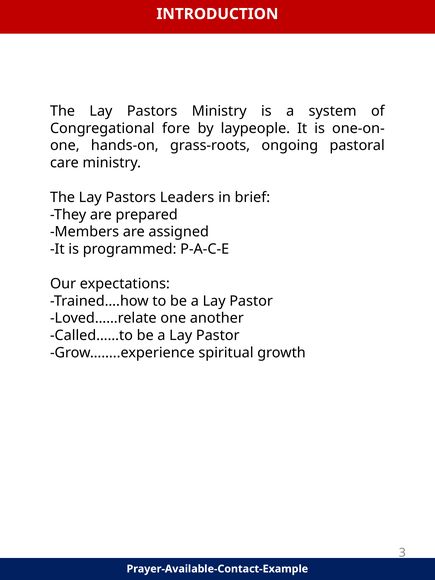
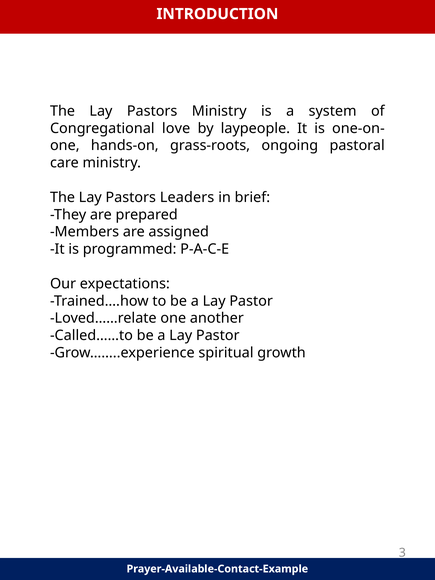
fore: fore -> love
